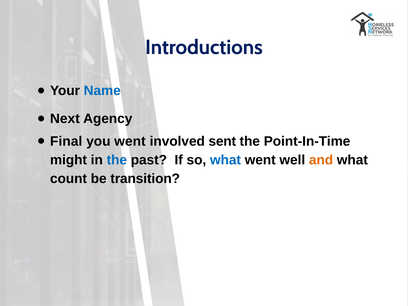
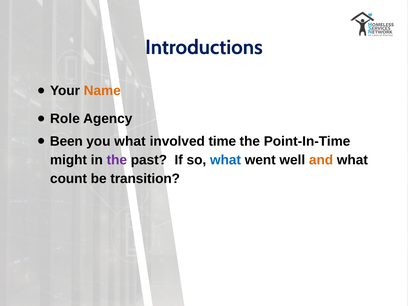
Name colour: blue -> orange
Next: Next -> Role
Final: Final -> Been
you went: went -> what
sent: sent -> time
the at (117, 160) colour: blue -> purple
